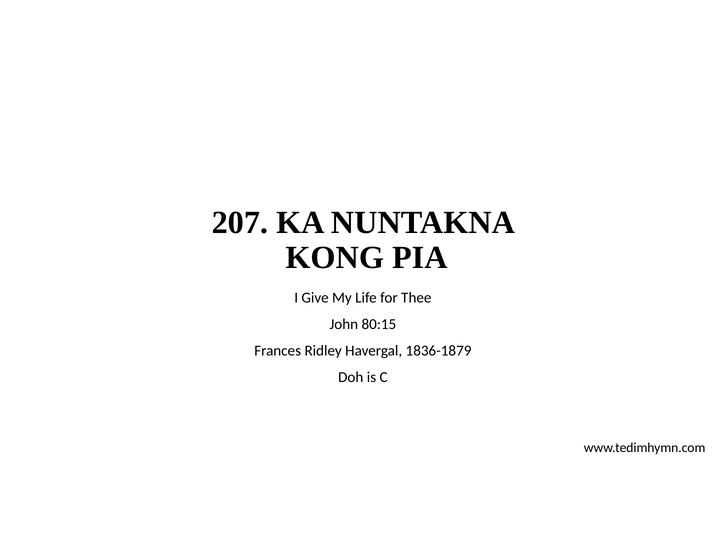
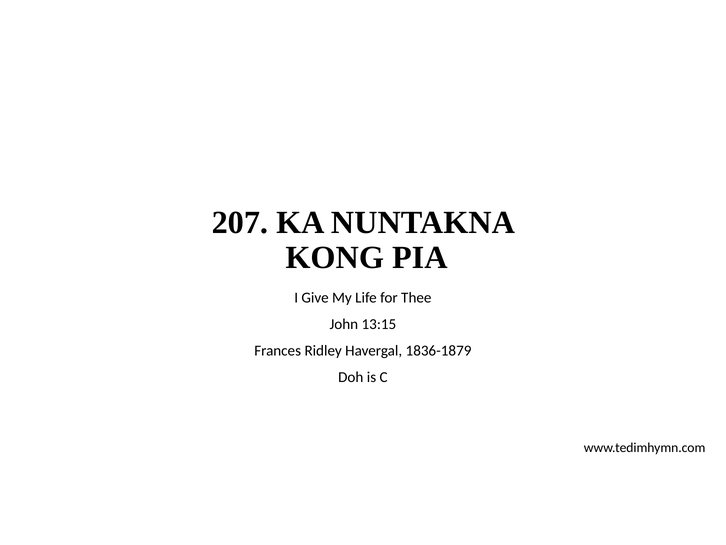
80:15: 80:15 -> 13:15
